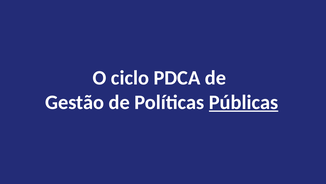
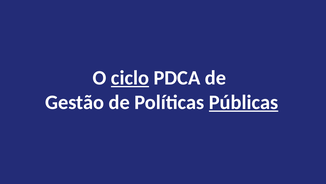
ciclo underline: none -> present
